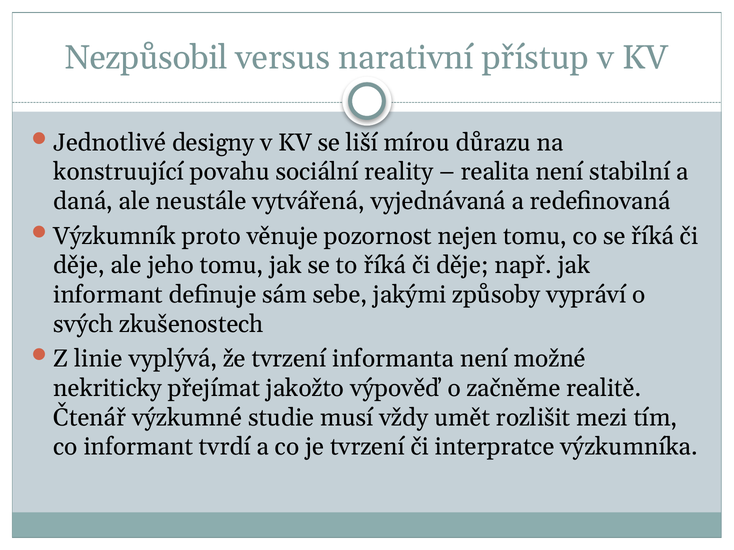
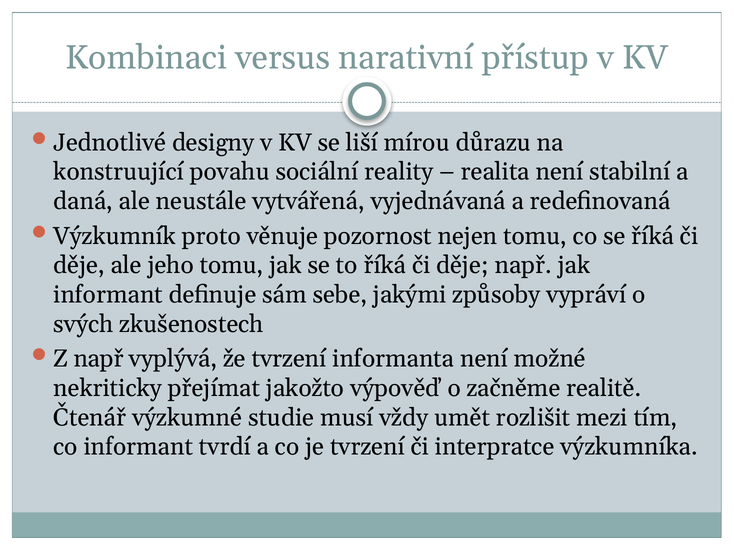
Nezpůsobil: Nezpůsobil -> Kombinaci
Z linie: linie -> např
